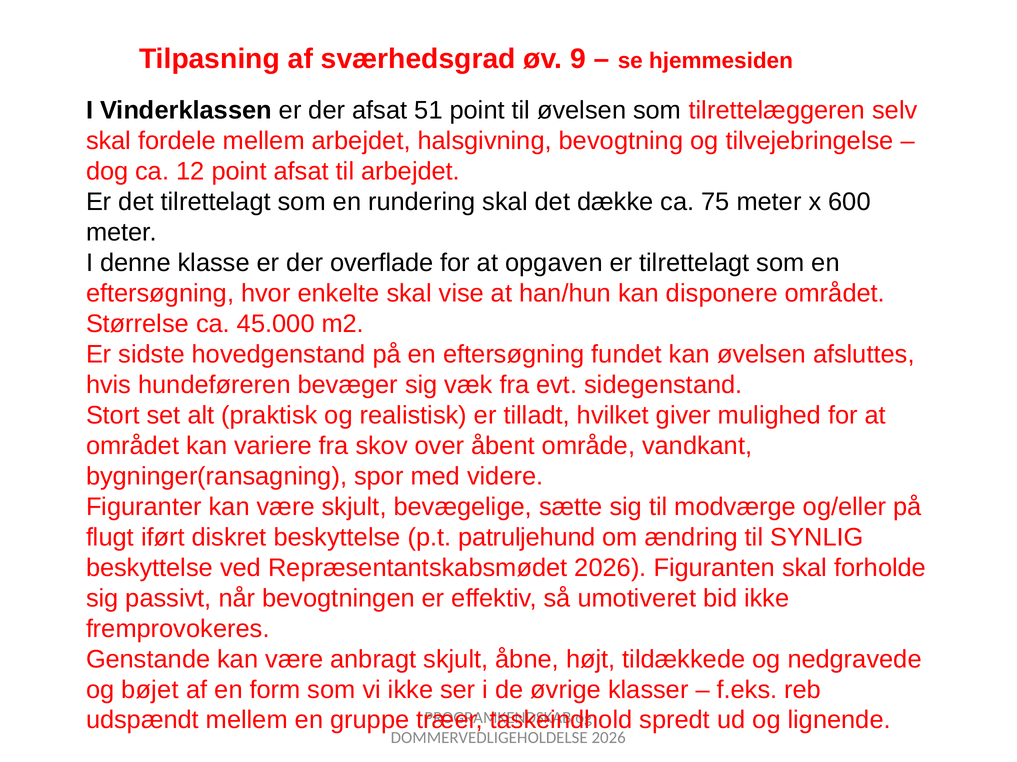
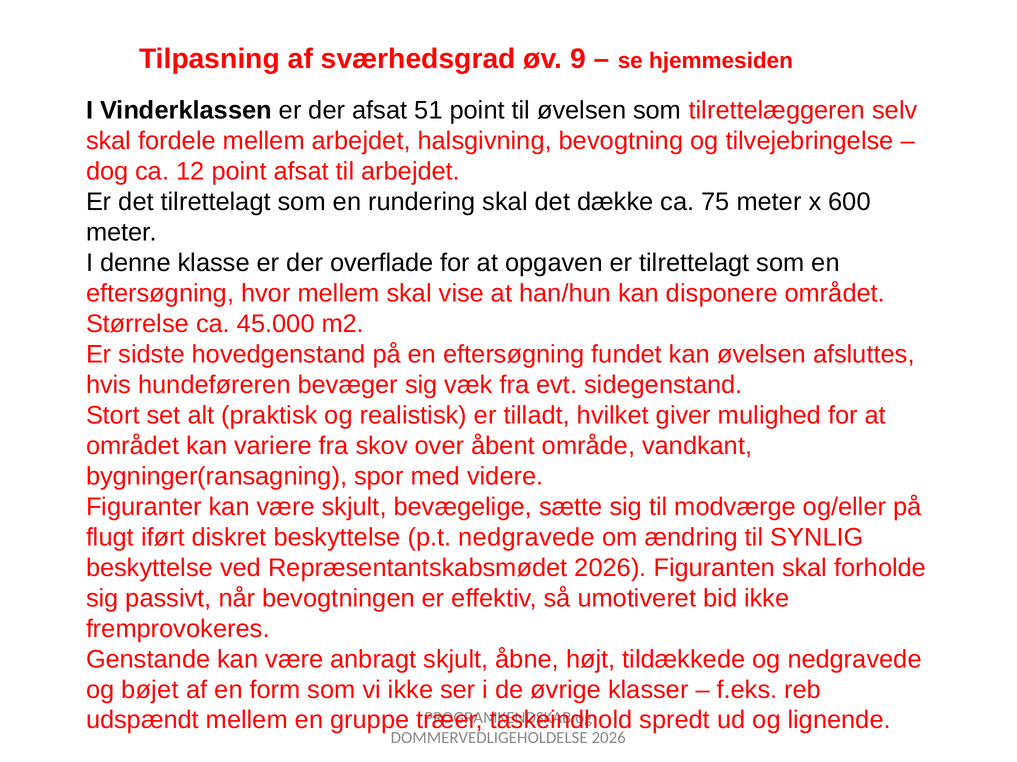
hvor enkelte: enkelte -> mellem
p.t patruljehund: patruljehund -> nedgravede
